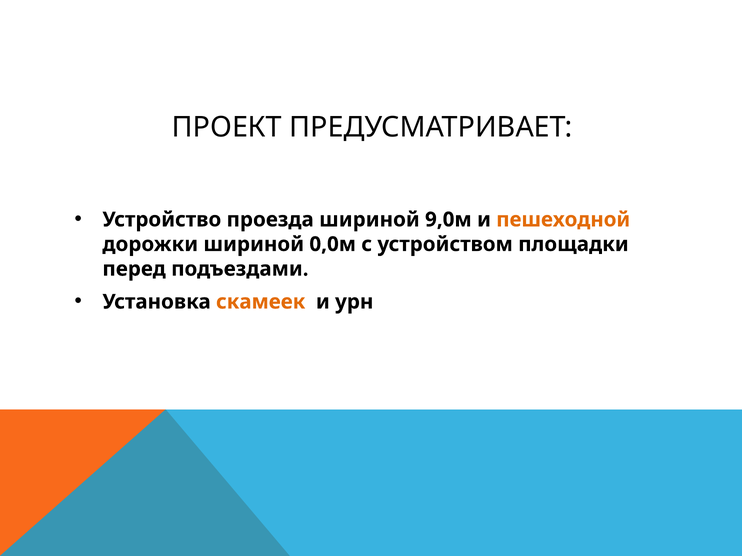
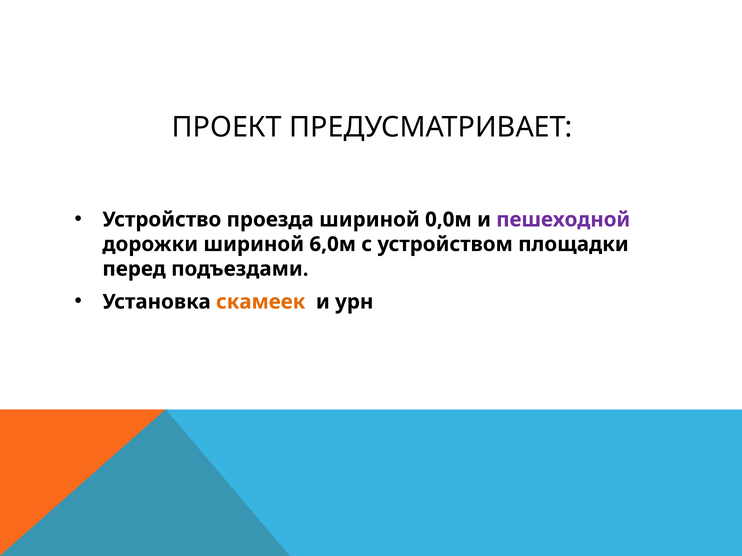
9,0м: 9,0м -> 0,0м
пешеходной colour: orange -> purple
0,0м: 0,0м -> 6,0м
